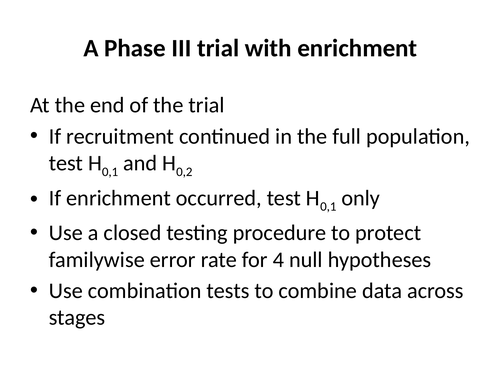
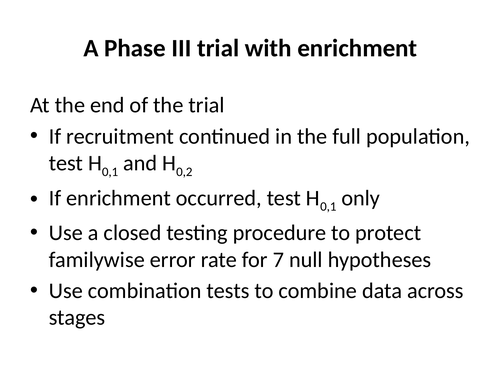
4: 4 -> 7
